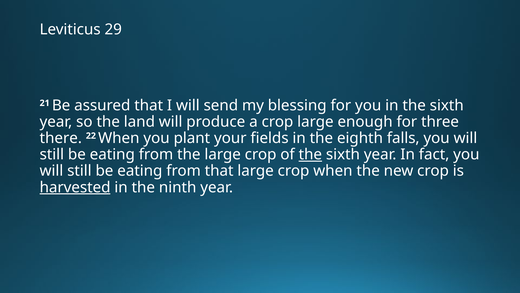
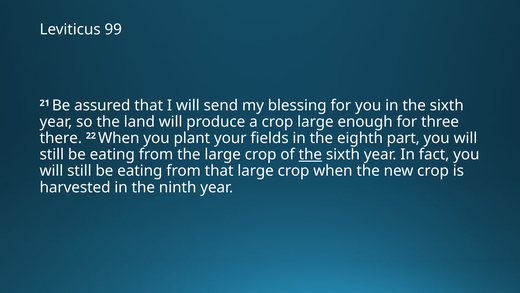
29: 29 -> 99
falls: falls -> part
harvested underline: present -> none
